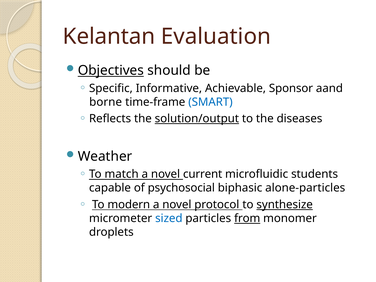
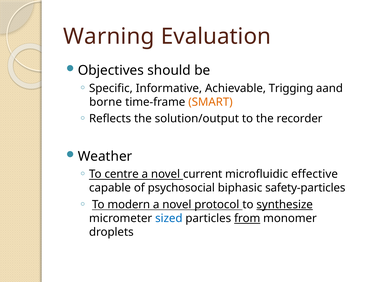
Kelantan: Kelantan -> Warning
Objectives underline: present -> none
Sponsor: Sponsor -> Trigging
SMART colour: blue -> orange
solution/output underline: present -> none
diseases: diseases -> recorder
match: match -> centre
students: students -> effective
alone-particles: alone-particles -> safety-particles
